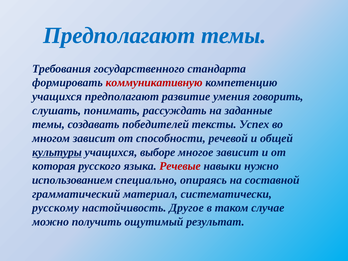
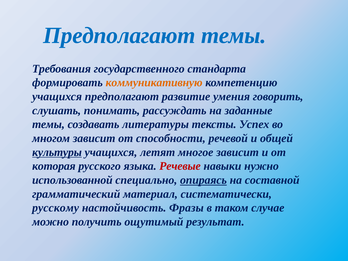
коммуникативную colour: red -> orange
победителей: победителей -> литературы
выборе: выборе -> летят
использованием: использованием -> использованной
опираясь underline: none -> present
Другое: Другое -> Фразы
